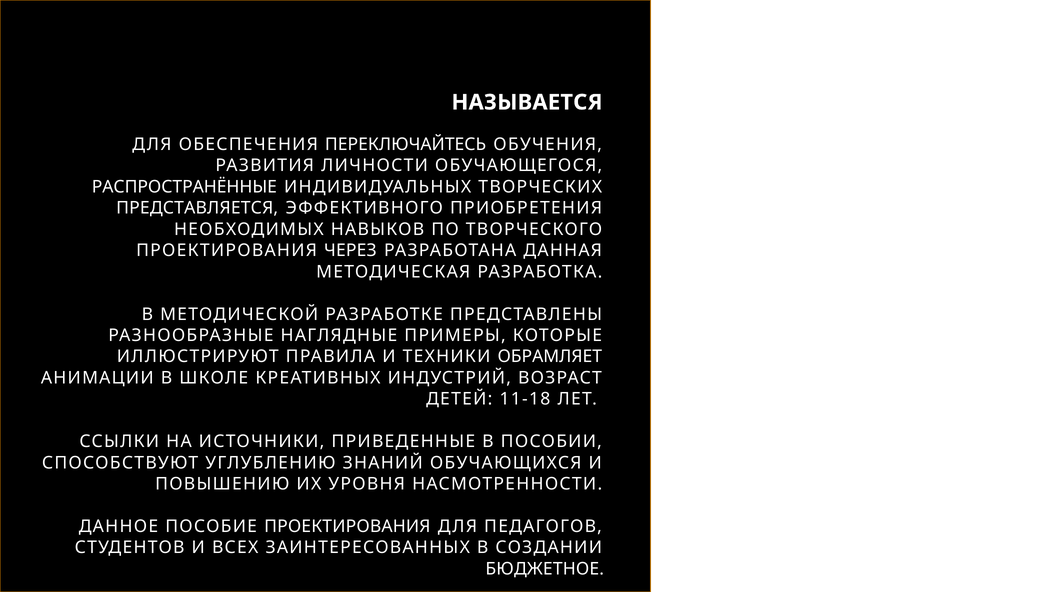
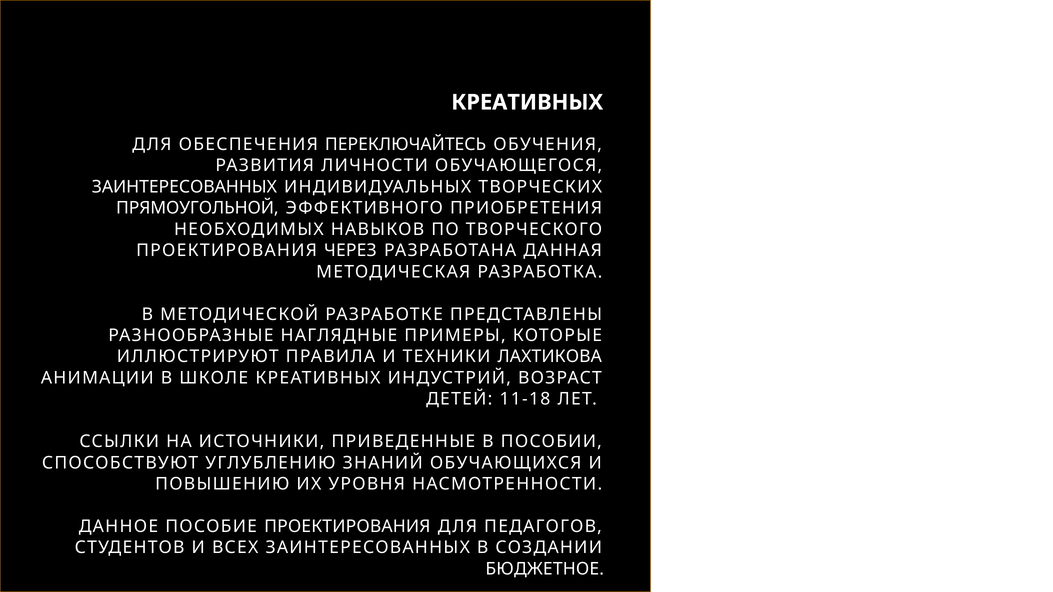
НАЗЫВАЕТСЯ at (527, 102): НАЗЫВАЕТСЯ -> КРЕАТИВНЫХ
РАСПРОСТРАНЁННЫЕ at (184, 187): РАСПРОСТРАНЁННЫЕ -> ЗАИНТЕРЕСОВАННЫХ
ПРЕДСТАВЛЯЕТСЯ: ПРЕДСТАВЛЯЕТСЯ -> ПРЯМОУГОЛЬНОЙ
ОБРАМЛЯЕТ: ОБРАМЛЯЕТ -> ЛАХТИКОВА
